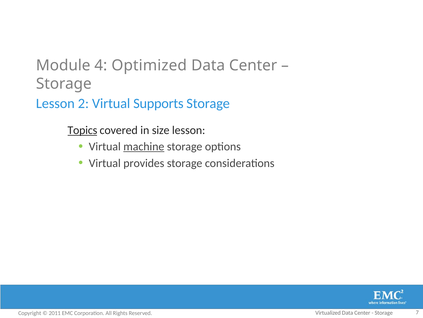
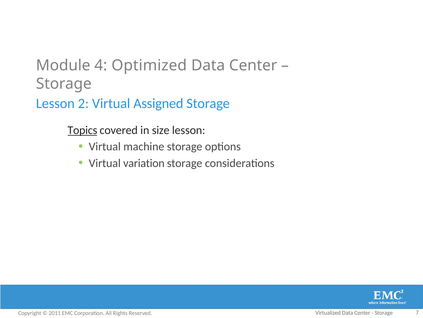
Supports: Supports -> Assigned
machine underline: present -> none
provides: provides -> variation
